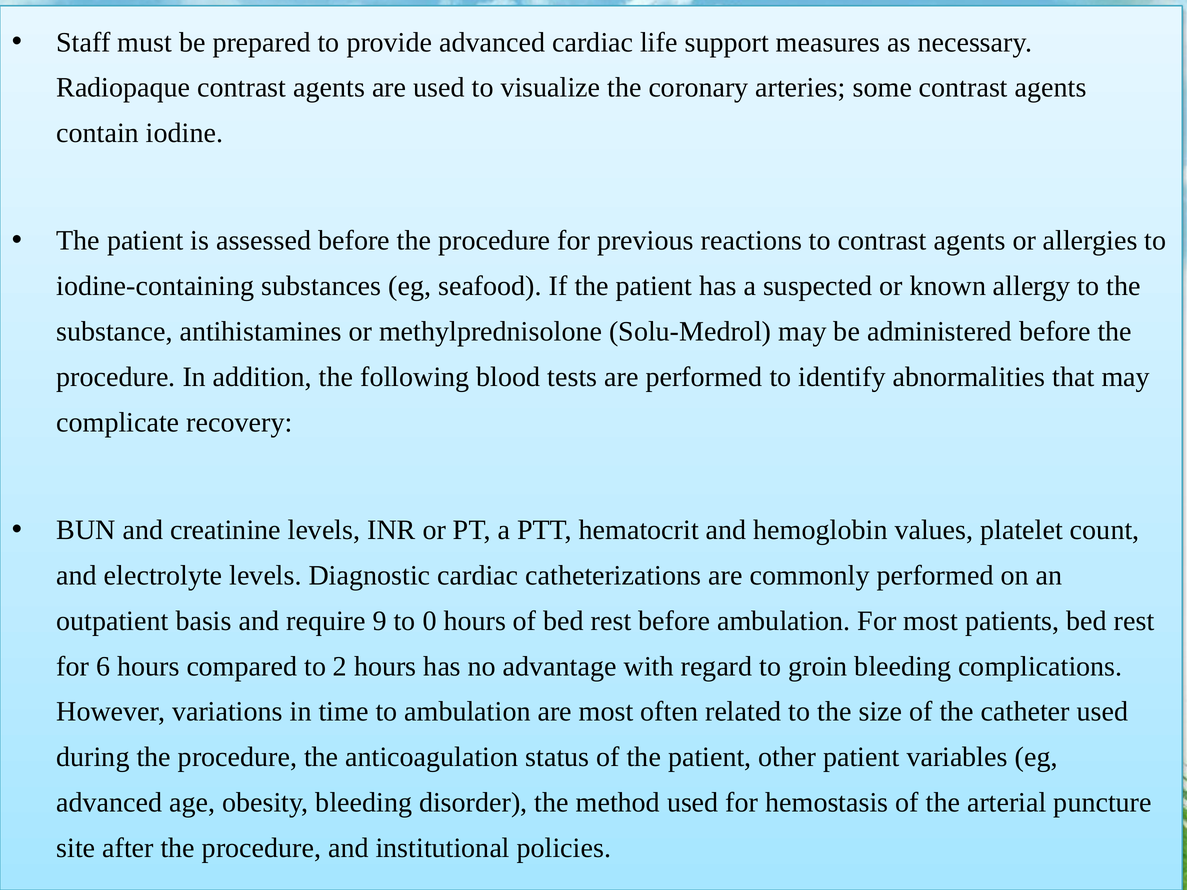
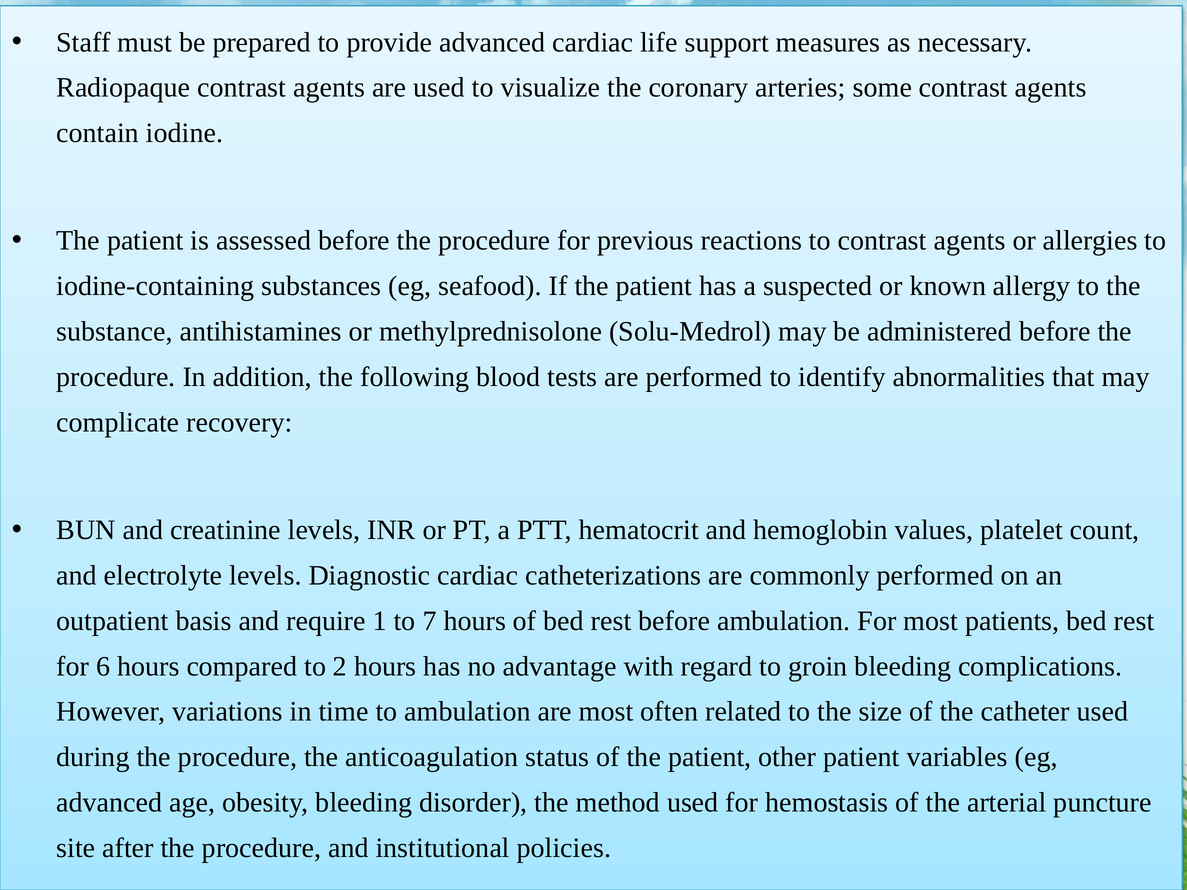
9: 9 -> 1
0: 0 -> 7
